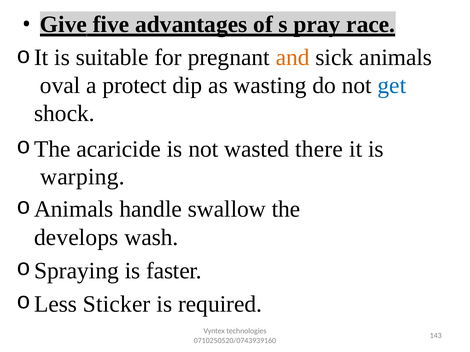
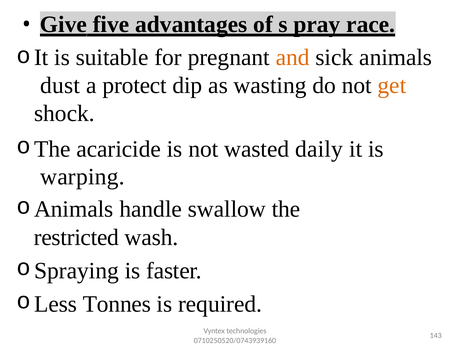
oval: oval -> dust
get colour: blue -> orange
there: there -> daily
develops: develops -> restricted
Sticker: Sticker -> Tonnes
